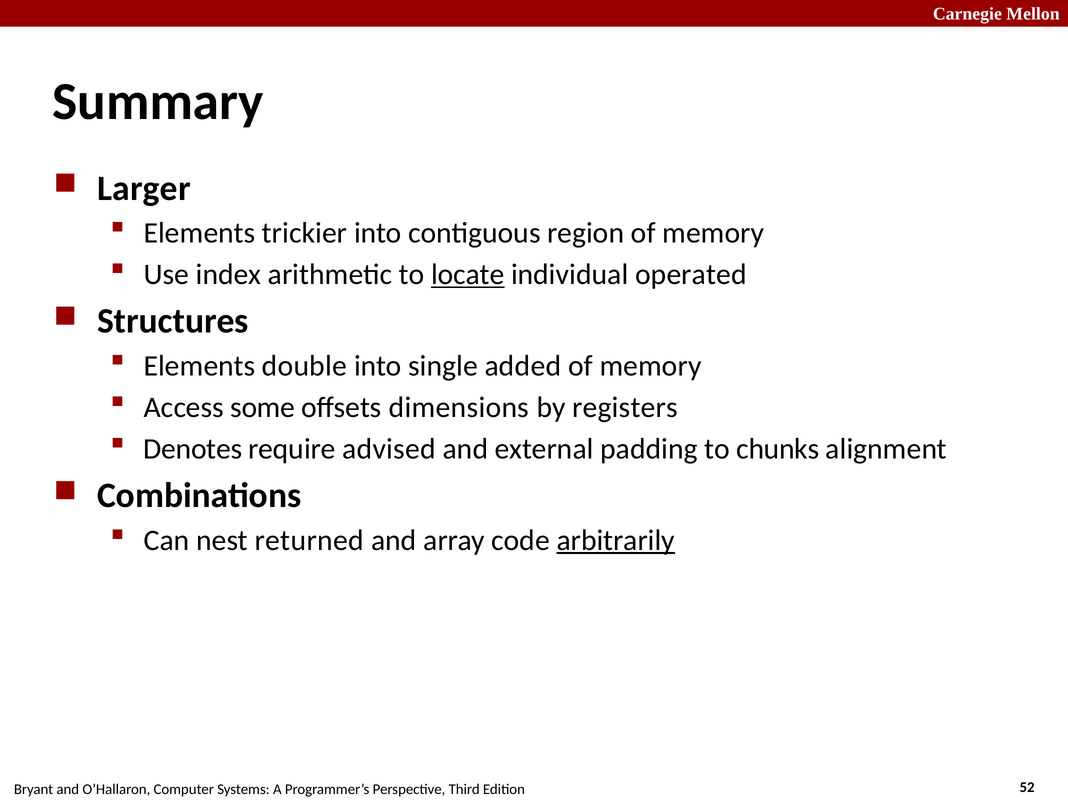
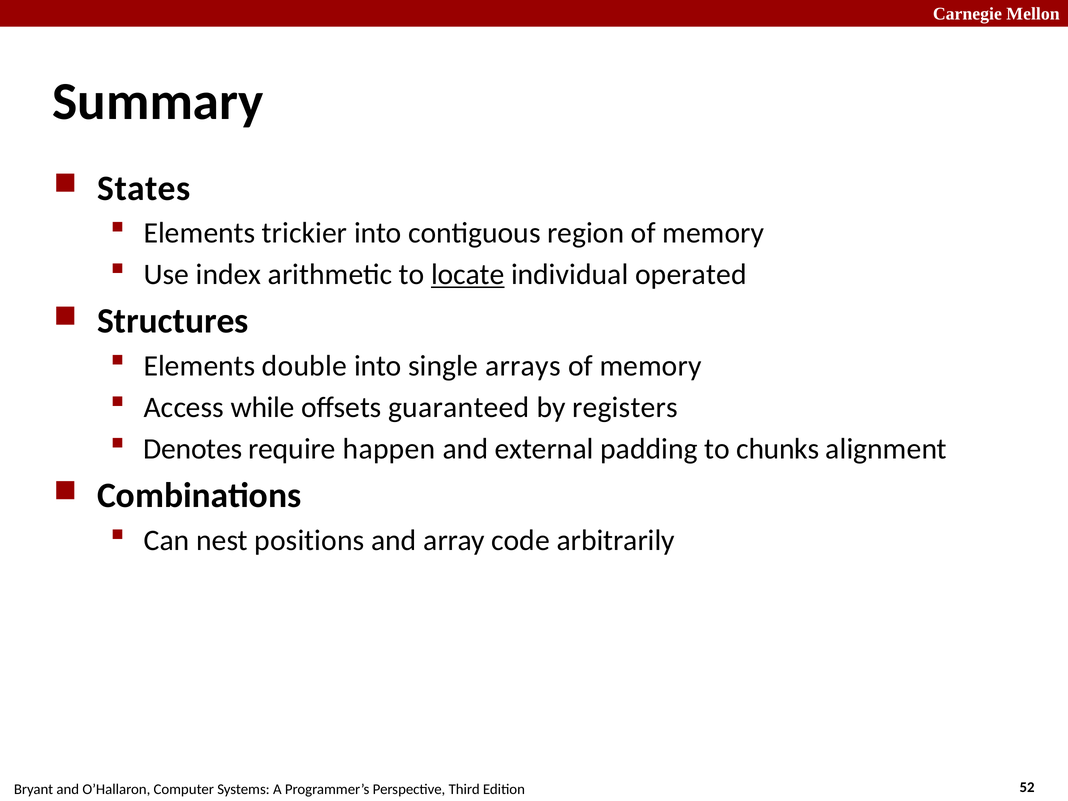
Larger: Larger -> States
added: added -> arrays
some: some -> while
dimensions: dimensions -> guaranteed
advised: advised -> happen
returned: returned -> positions
arbitrarily underline: present -> none
